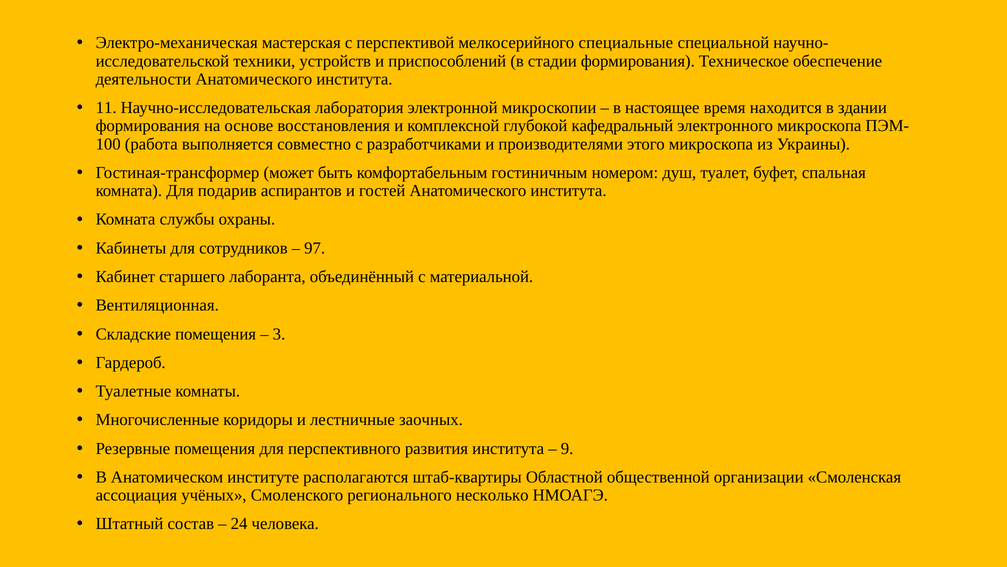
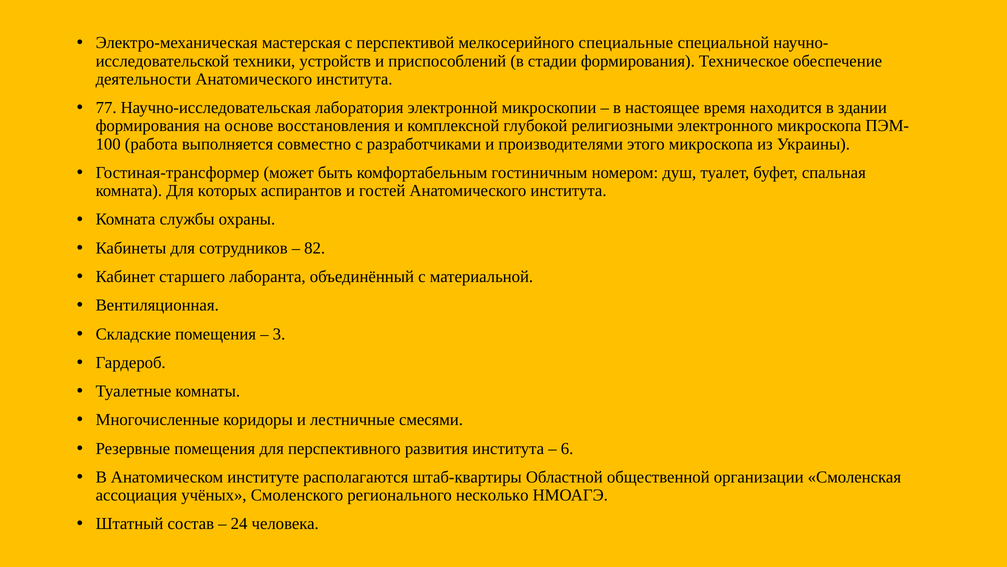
11: 11 -> 77
кафедральный: кафедральный -> религиозными
подарив: подарив -> которых
97: 97 -> 82
заочных: заочных -> смесями
9: 9 -> 6
